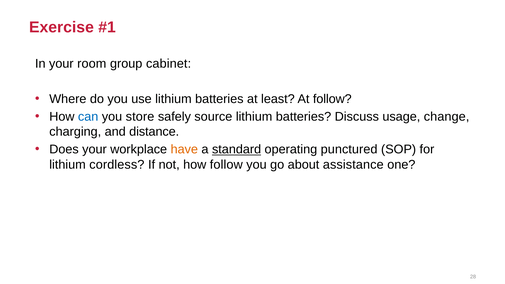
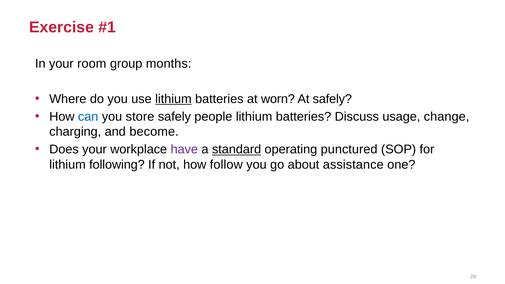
cabinet: cabinet -> months
lithium at (173, 99) underline: none -> present
least: least -> worn
At follow: follow -> safely
source: source -> people
distance: distance -> become
have colour: orange -> purple
cordless: cordless -> following
